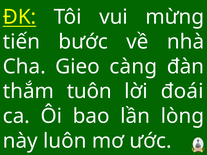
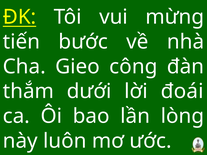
càng: càng -> công
tuôn: tuôn -> dưới
